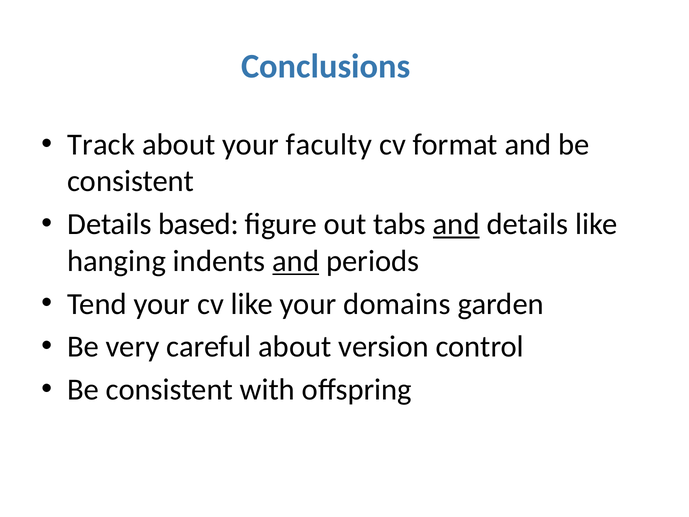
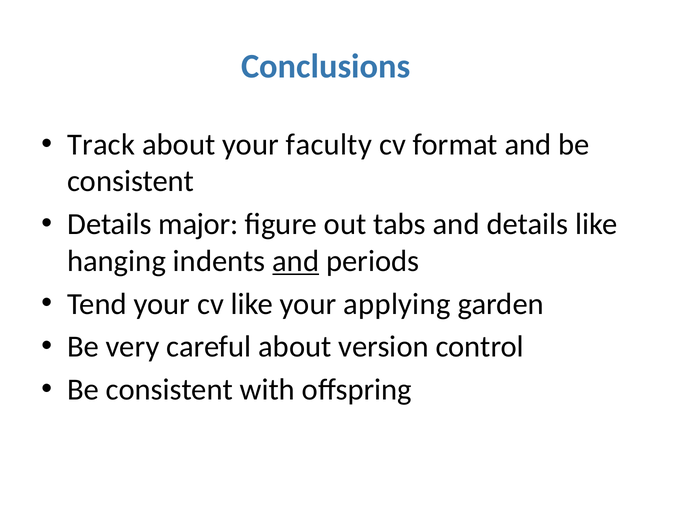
based: based -> major
and at (456, 224) underline: present -> none
domains: domains -> applying
